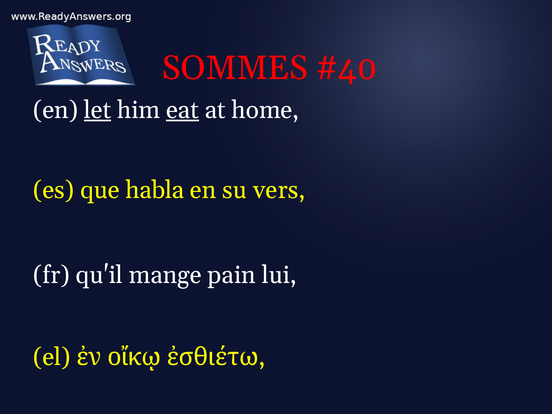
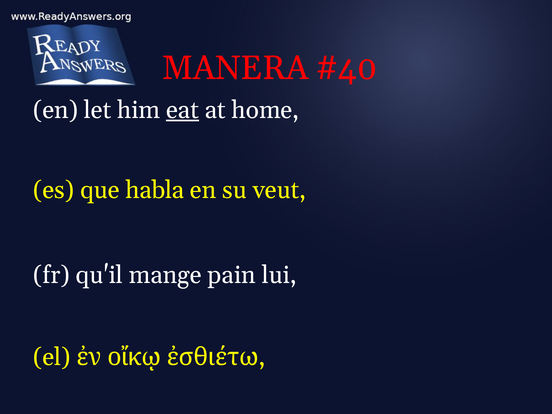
SOMMES: SOMMES -> MANERA
let underline: present -> none
vers: vers -> veut
